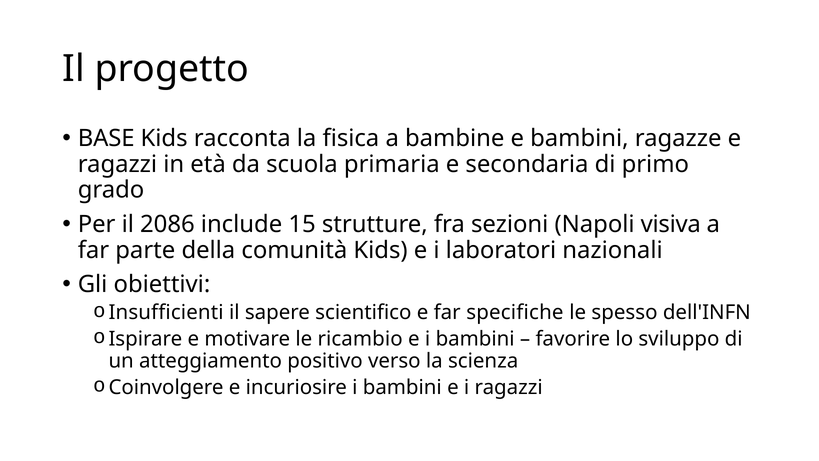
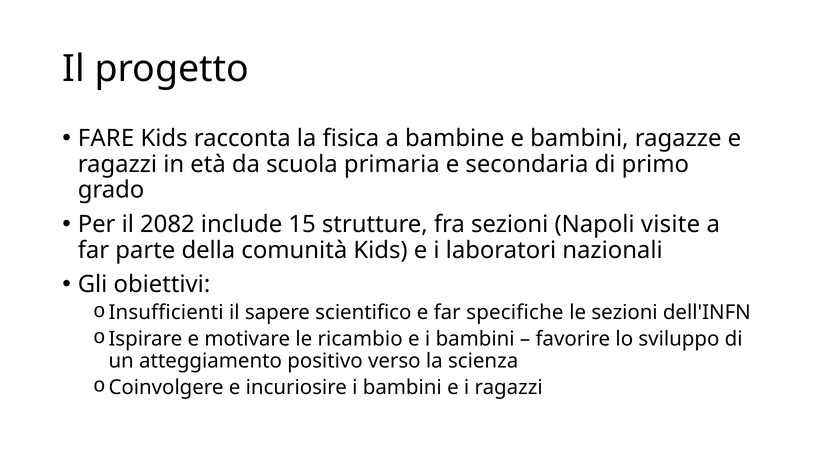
BASE: BASE -> FARE
2086: 2086 -> 2082
visiva: visiva -> visite
le spesso: spesso -> sezioni
